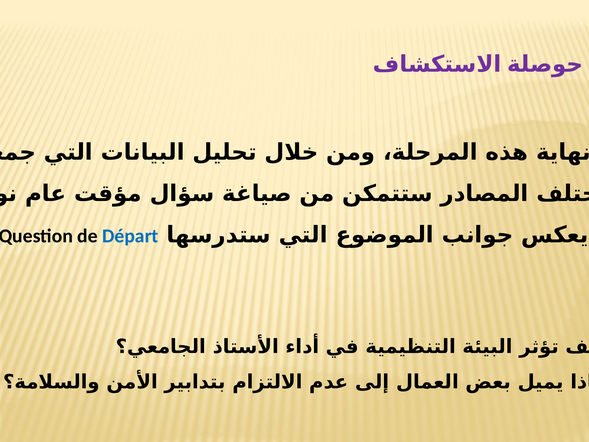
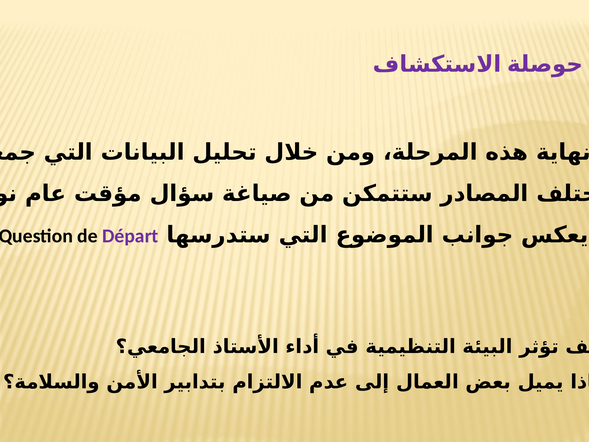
Départ colour: blue -> purple
